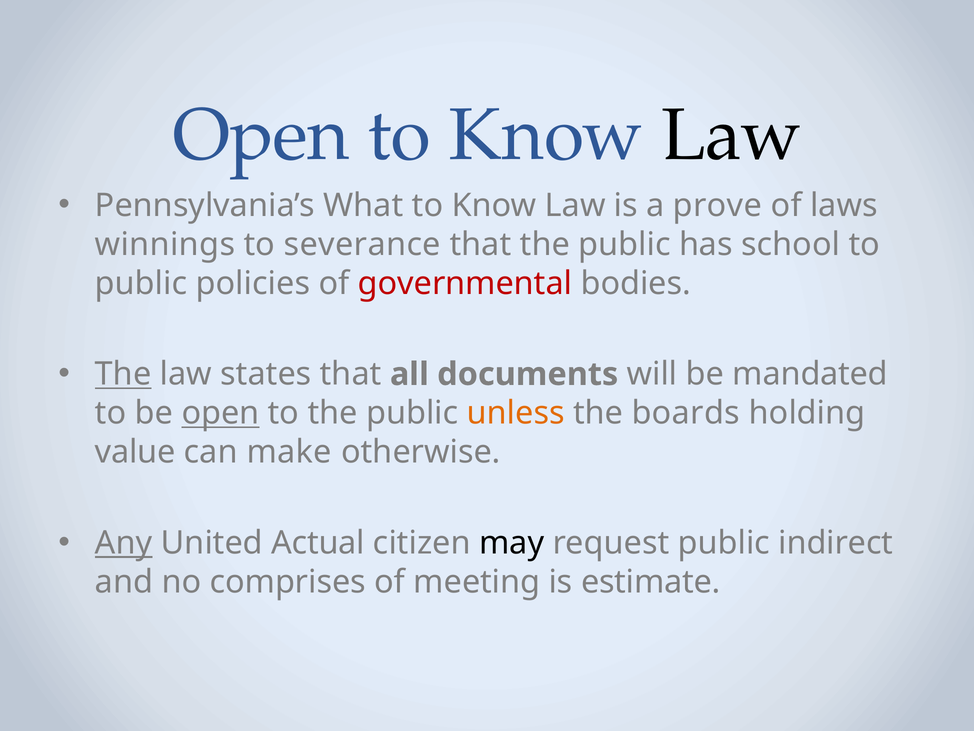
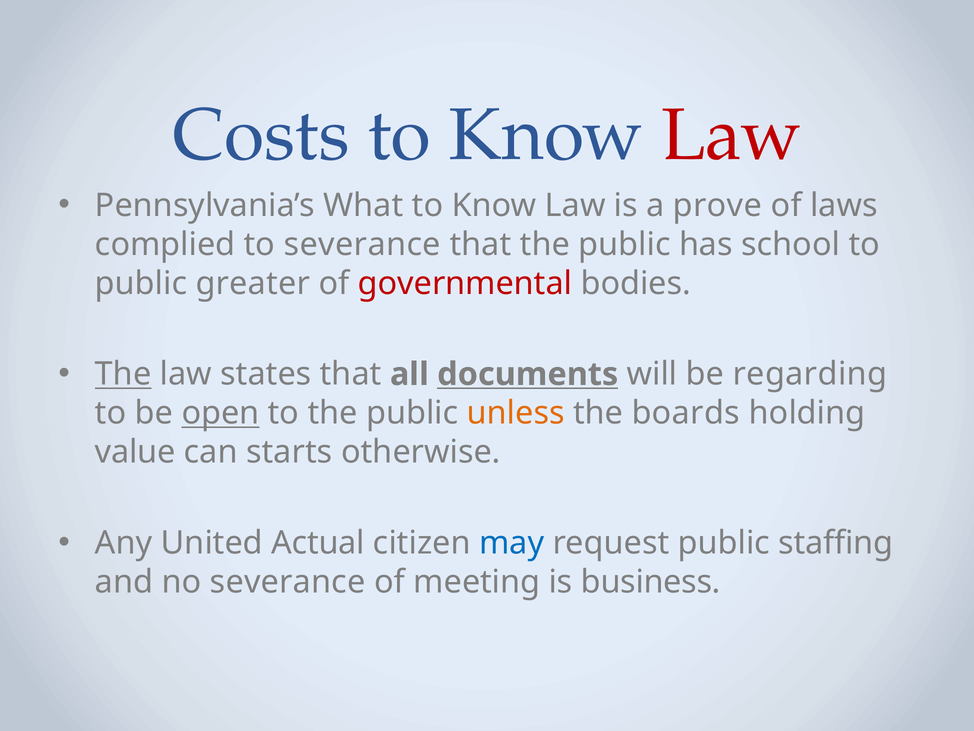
Open at (261, 135): Open -> Costs
Law at (731, 135) colour: black -> red
winnings: winnings -> complied
policies: policies -> greater
documents underline: none -> present
mandated: mandated -> regarding
make: make -> starts
Any underline: present -> none
may colour: black -> blue
indirect: indirect -> staffing
no comprises: comprises -> severance
estimate: estimate -> business
